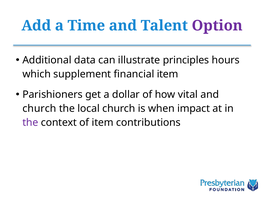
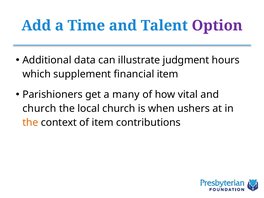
principles: principles -> judgment
dollar: dollar -> many
impact: impact -> ushers
the at (30, 122) colour: purple -> orange
